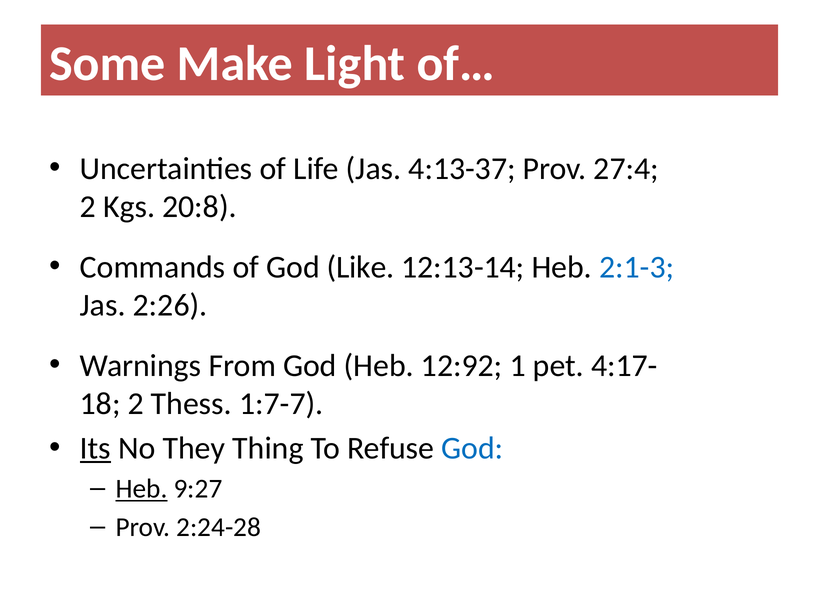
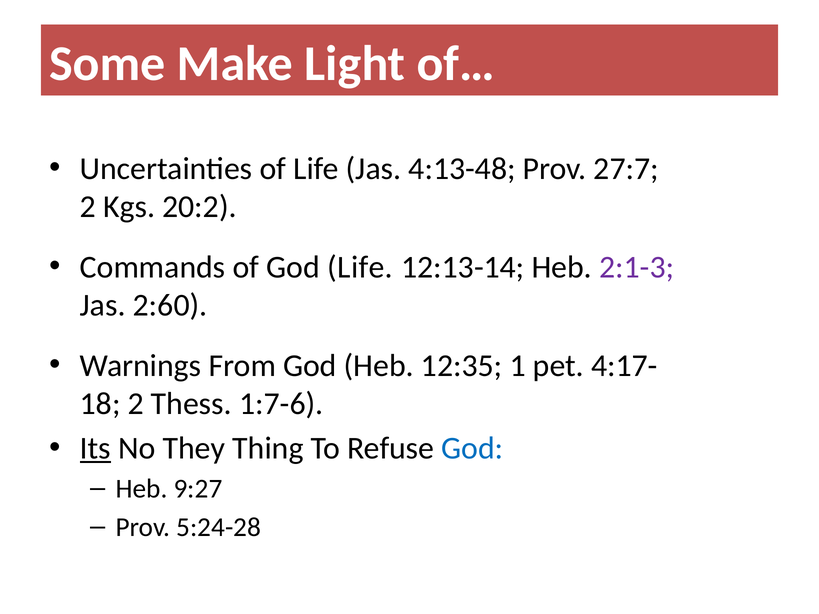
4:13-37: 4:13-37 -> 4:13-48
27:4: 27:4 -> 27:7
20:8: 20:8 -> 20:2
God Like: Like -> Life
2:1-3 colour: blue -> purple
2:26: 2:26 -> 2:60
12:92: 12:92 -> 12:35
1:7-7: 1:7-7 -> 1:7-6
Heb at (142, 489) underline: present -> none
2:24-28: 2:24-28 -> 5:24-28
